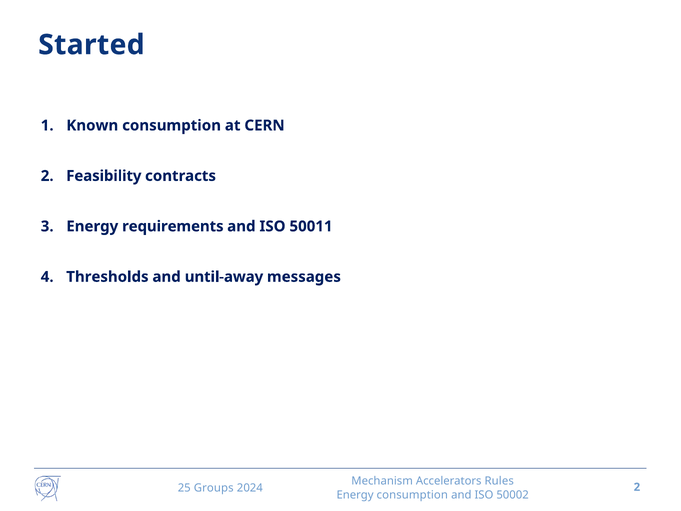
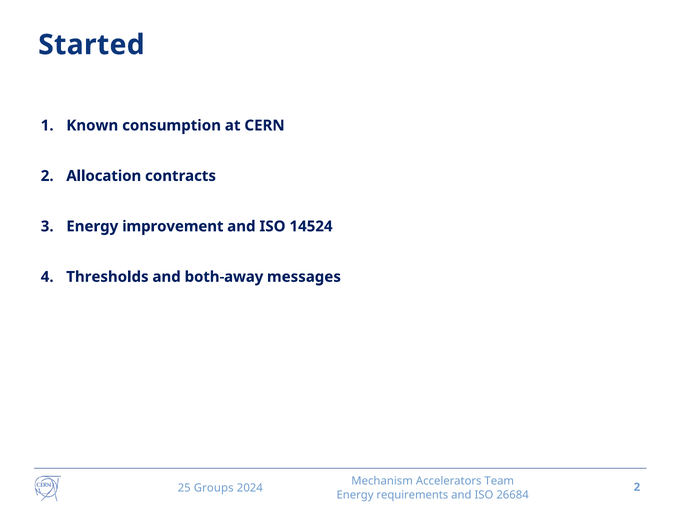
Feasibility: Feasibility -> Allocation
requirements: requirements -> improvement
50011: 50011 -> 14524
until-away: until-away -> both-away
Rules: Rules -> Team
Energy consumption: consumption -> requirements
50002: 50002 -> 26684
